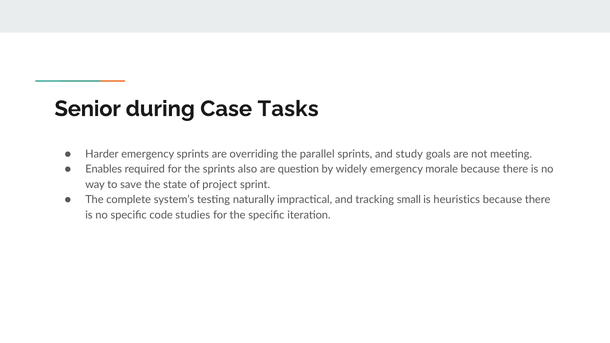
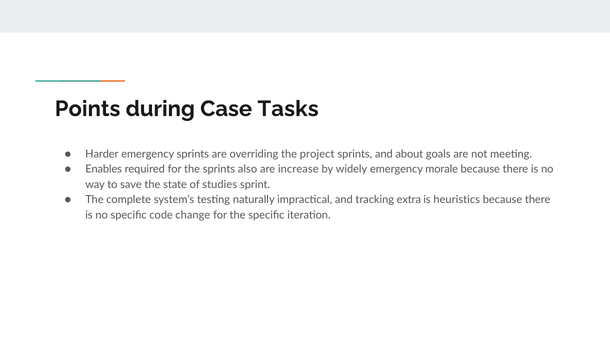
Senior: Senior -> Points
parallel: parallel -> project
study: study -> about
question: question -> increase
project: project -> studies
small: small -> extra
studies: studies -> change
